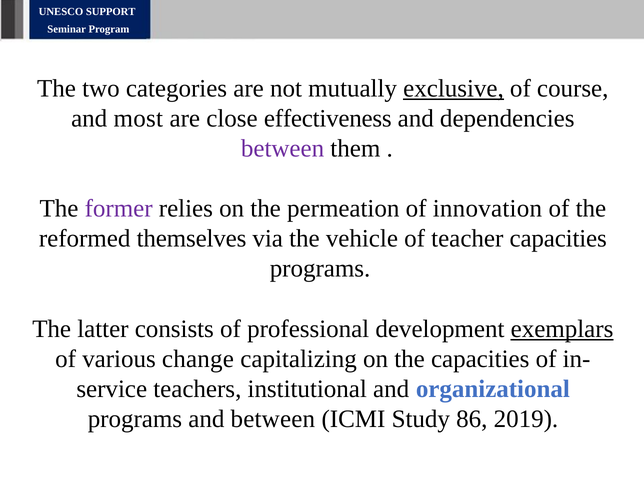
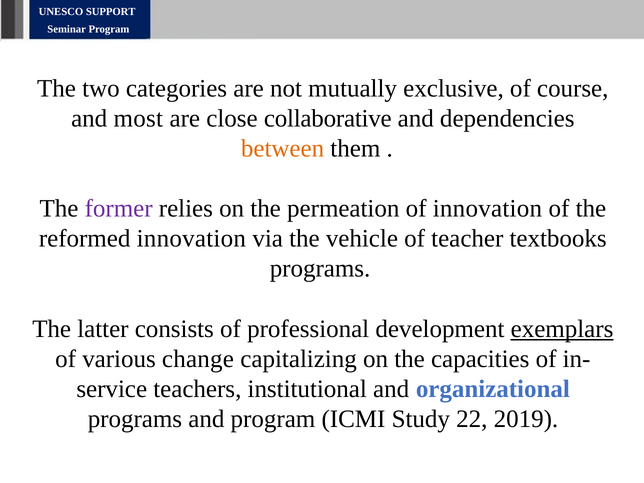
exclusive underline: present -> none
effectiveness: effectiveness -> collaborative
between at (283, 148) colour: purple -> orange
reformed themselves: themselves -> innovation
teacher capacities: capacities -> textbooks
and between: between -> program
86: 86 -> 22
